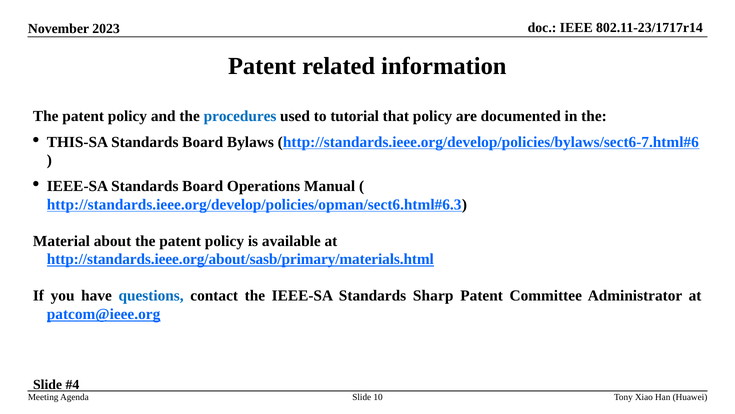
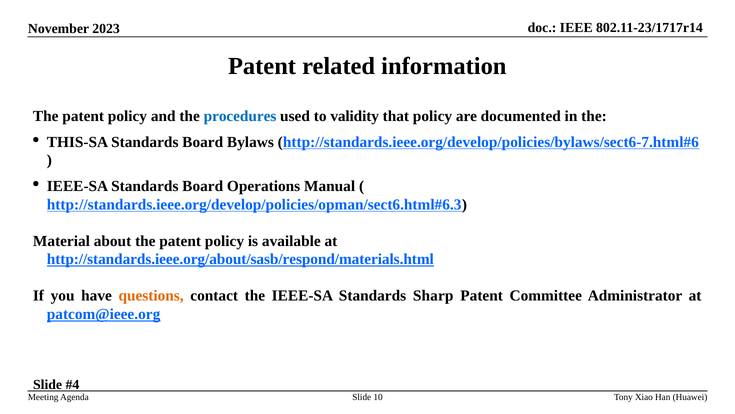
tutorial: tutorial -> validity
http://standards.ieee.org/about/sasb/primary/materials.html: http://standards.ieee.org/about/sasb/primary/materials.html -> http://standards.ieee.org/about/sasb/respond/materials.html
questions colour: blue -> orange
